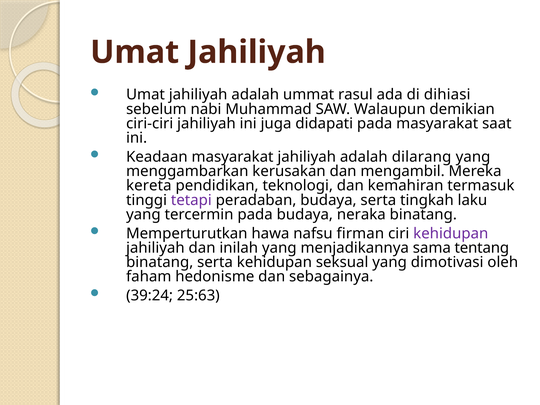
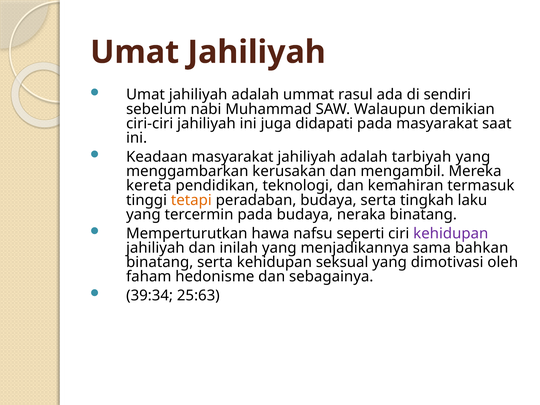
dihiasi: dihiasi -> sendiri
dilarang: dilarang -> tarbiyah
tetapi colour: purple -> orange
firman: firman -> seperti
tentang: tentang -> bahkan
39:24: 39:24 -> 39:34
